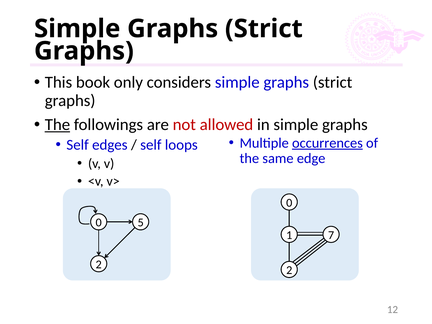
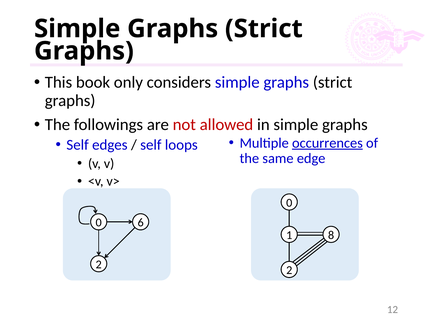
The at (57, 125) underline: present -> none
5: 5 -> 6
7: 7 -> 8
